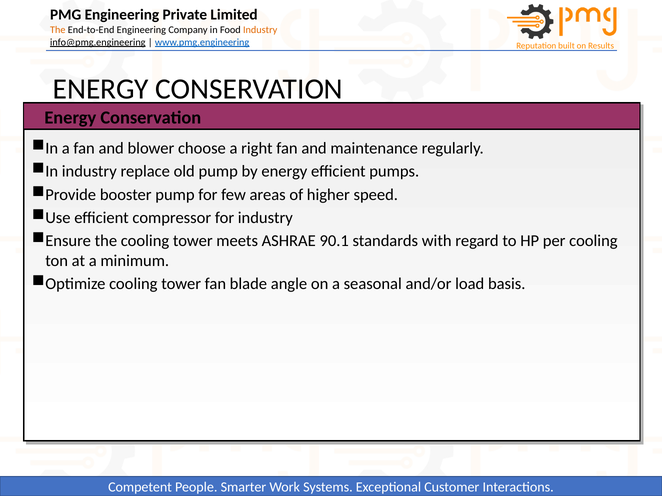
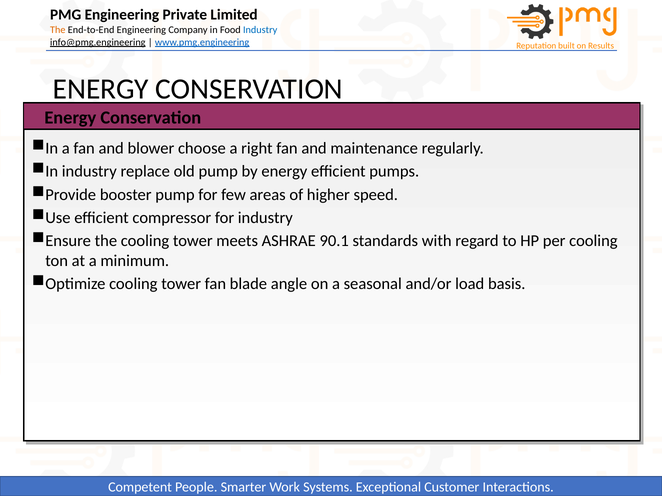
Industry at (260, 30) colour: orange -> blue
